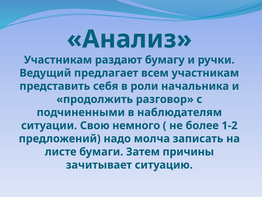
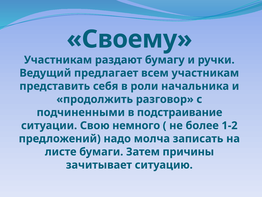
Анализ: Анализ -> Своему
наблюдателям: наблюдателям -> подстраивание
